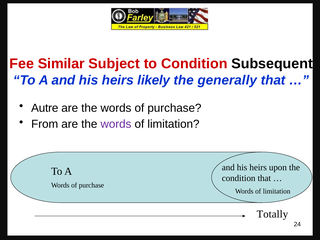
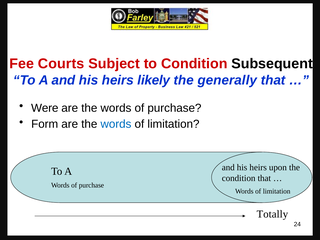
Similar: Similar -> Courts
Autre: Autre -> Were
From: From -> Form
words at (116, 124) colour: purple -> blue
